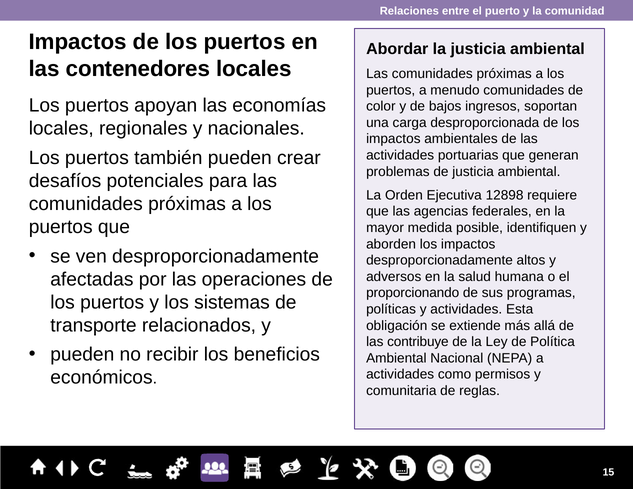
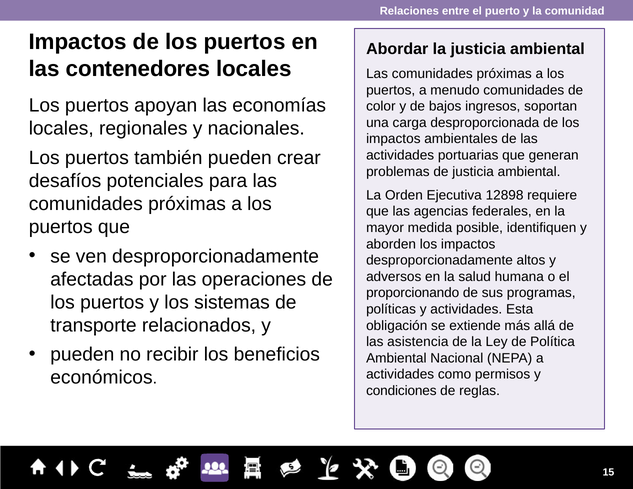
contribuye: contribuye -> asistencia
comunitaria: comunitaria -> condiciones
